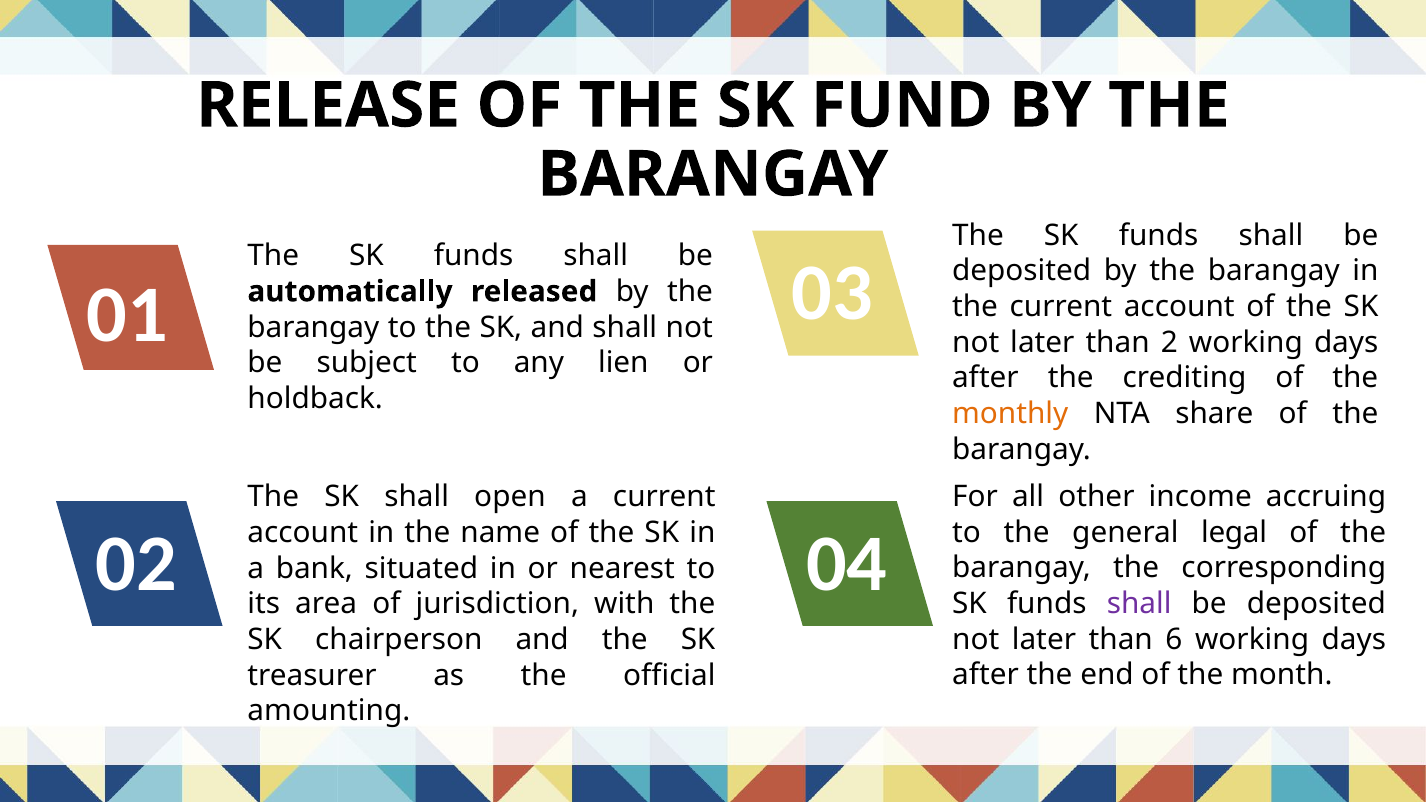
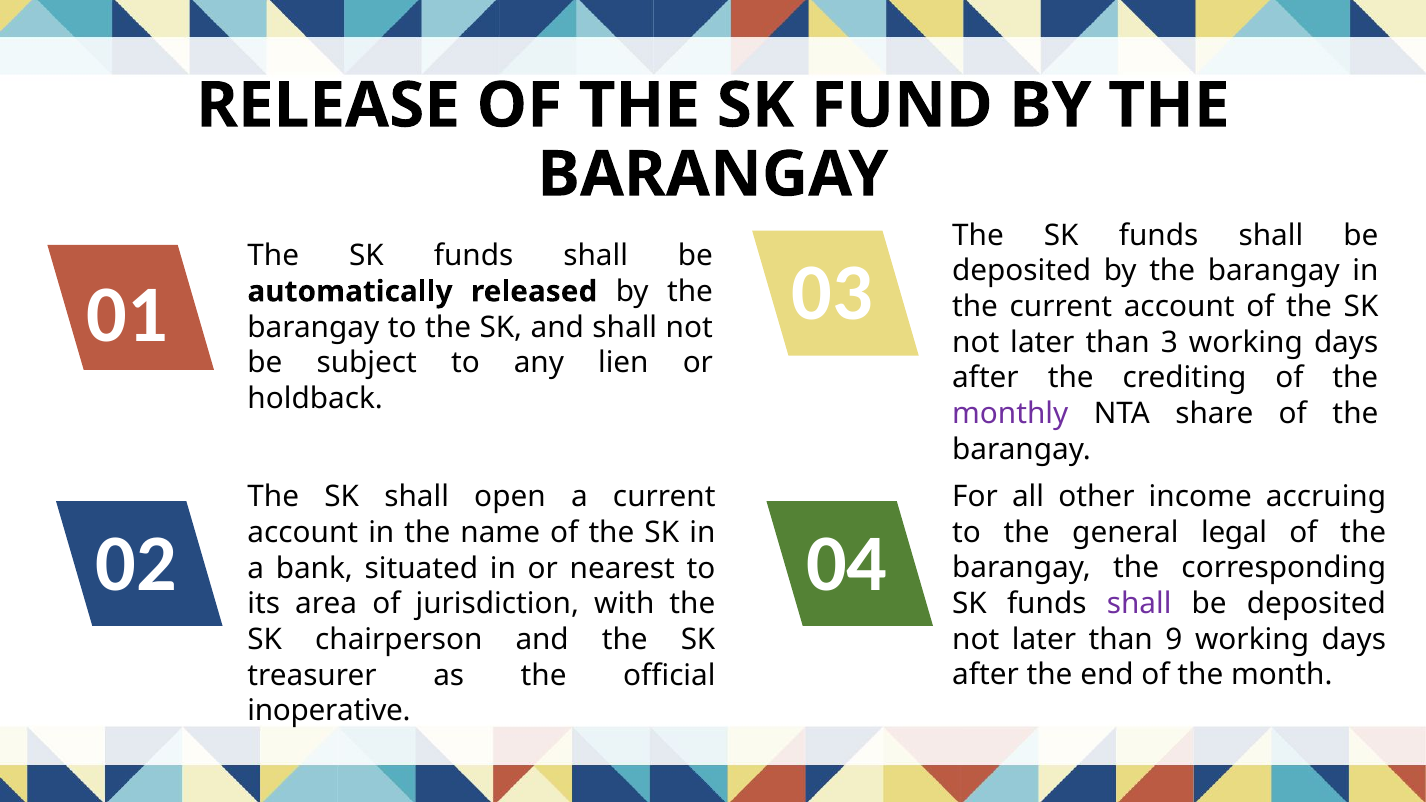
2: 2 -> 3
monthly colour: orange -> purple
6: 6 -> 9
amounting: amounting -> inoperative
